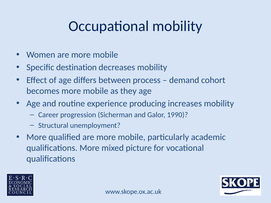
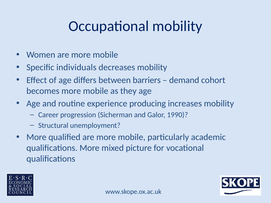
destination: destination -> individuals
process: process -> barriers
